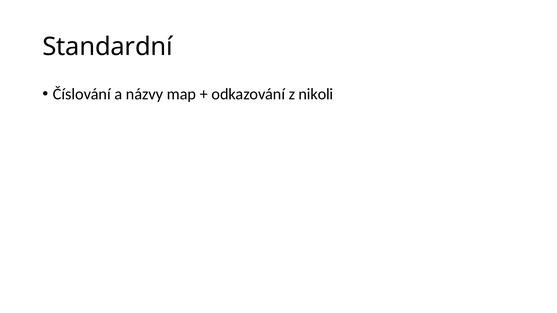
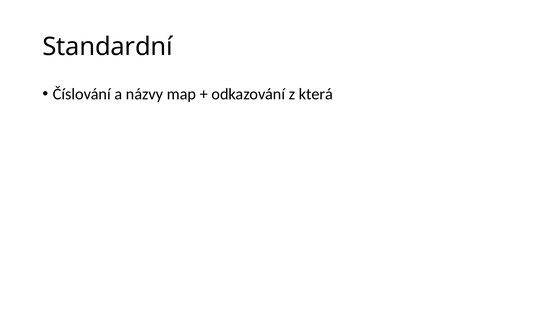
nikoli: nikoli -> která
